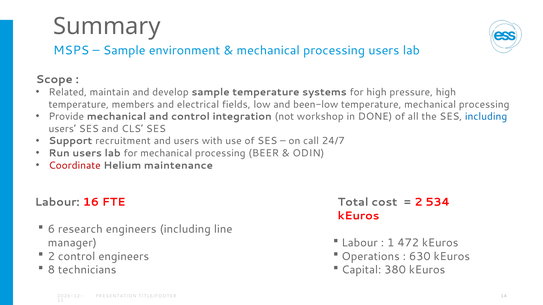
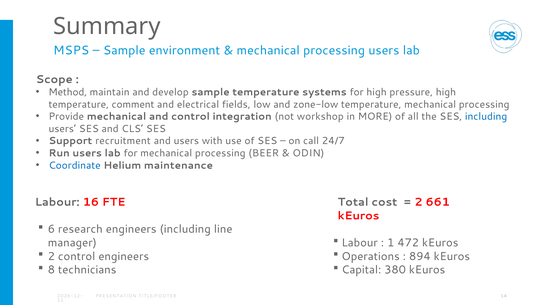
Related: Related -> Method
members: members -> comment
been-low: been-low -> zone-low
DONE: DONE -> MORE
Coordinate colour: red -> blue
534: 534 -> 661
630: 630 -> 894
